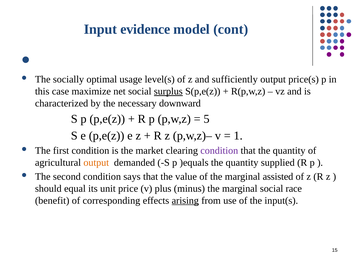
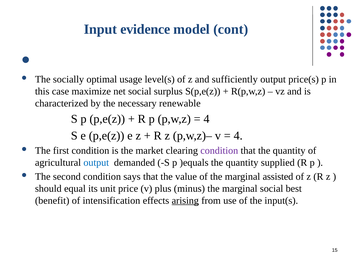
surplus underline: present -> none
downward: downward -> renewable
5 at (206, 119): 5 -> 4
1 at (238, 136): 1 -> 4
output at (96, 163) colour: orange -> blue
race: race -> best
corresponding: corresponding -> intensification
